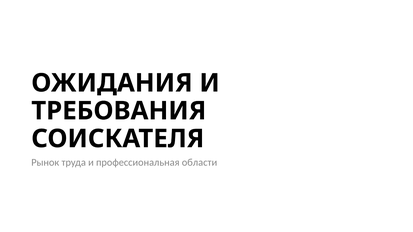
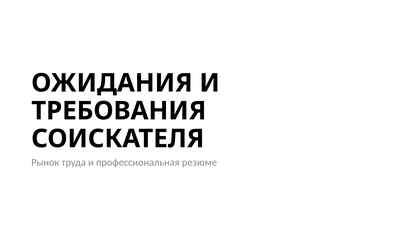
области: области -> резюме
